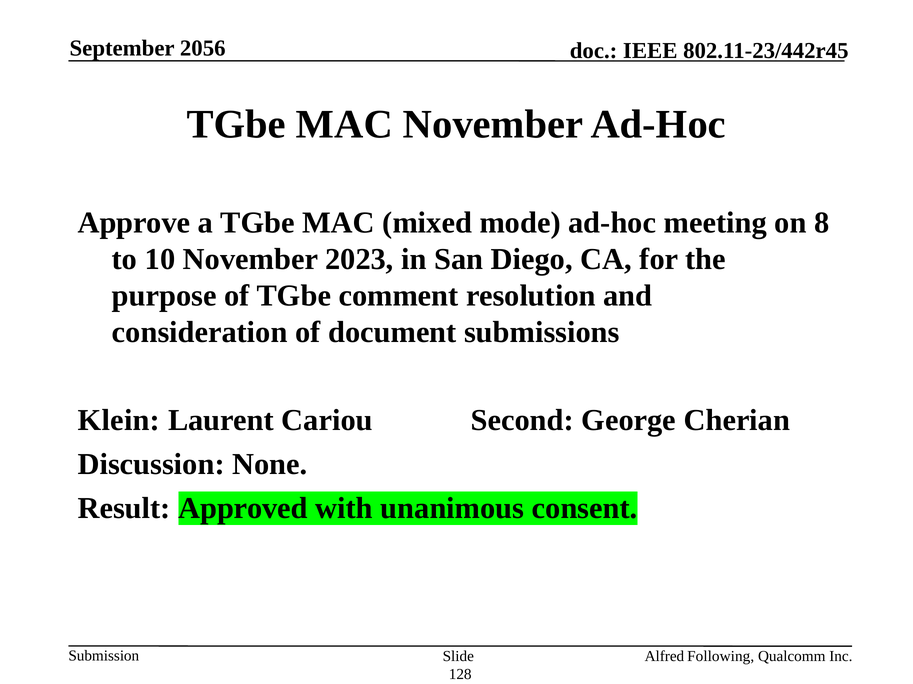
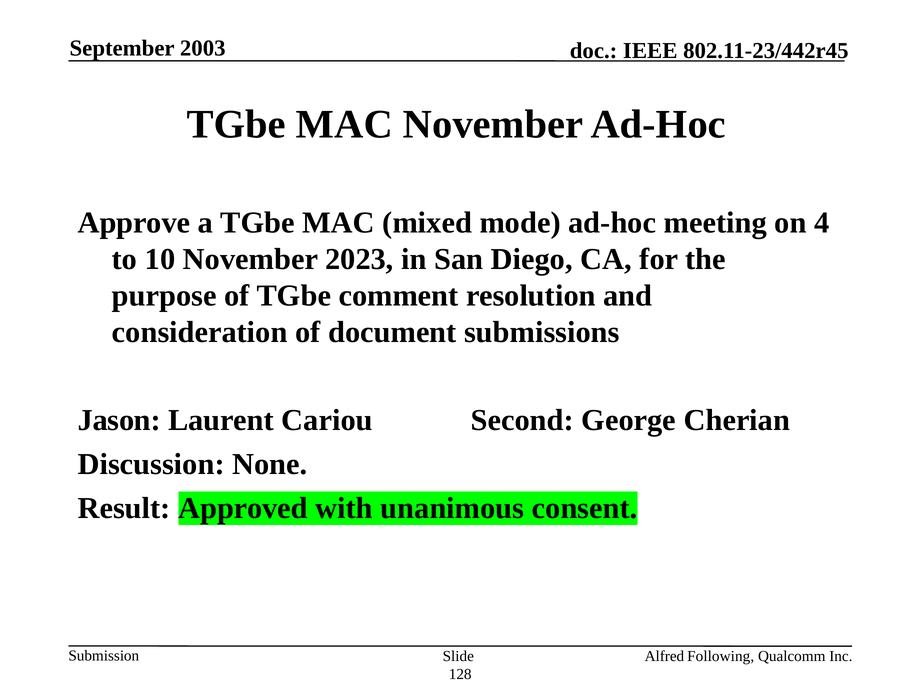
2056: 2056 -> 2003
8: 8 -> 4
Klein: Klein -> Jason
